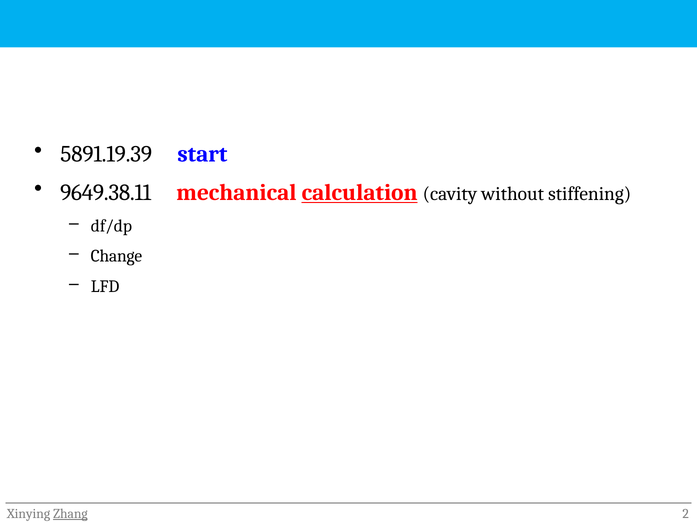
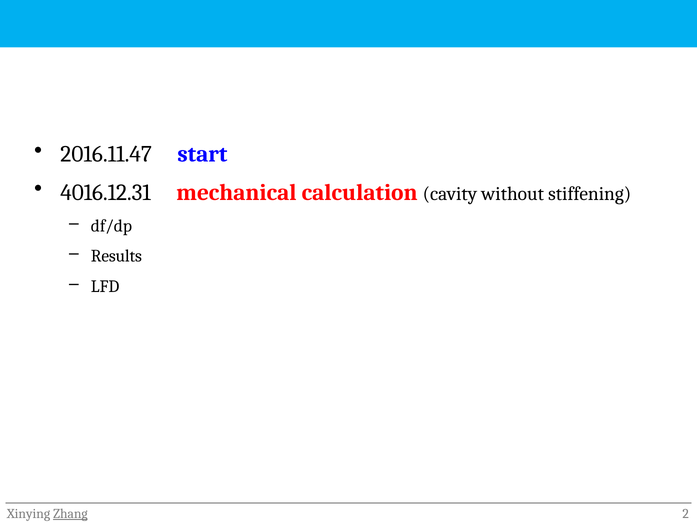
5891.19.39: 5891.19.39 -> 2016.11.47
9649.38.11: 9649.38.11 -> 4016.12.31
calculation underline: present -> none
Change: Change -> Results
